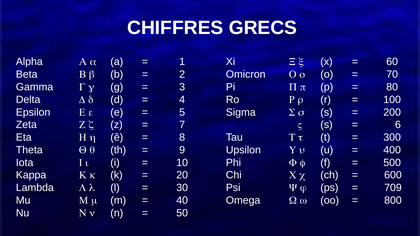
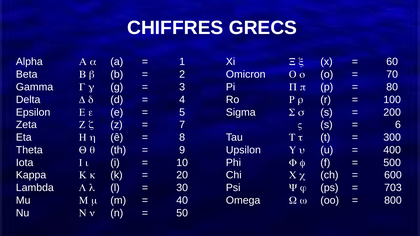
709: 709 -> 703
